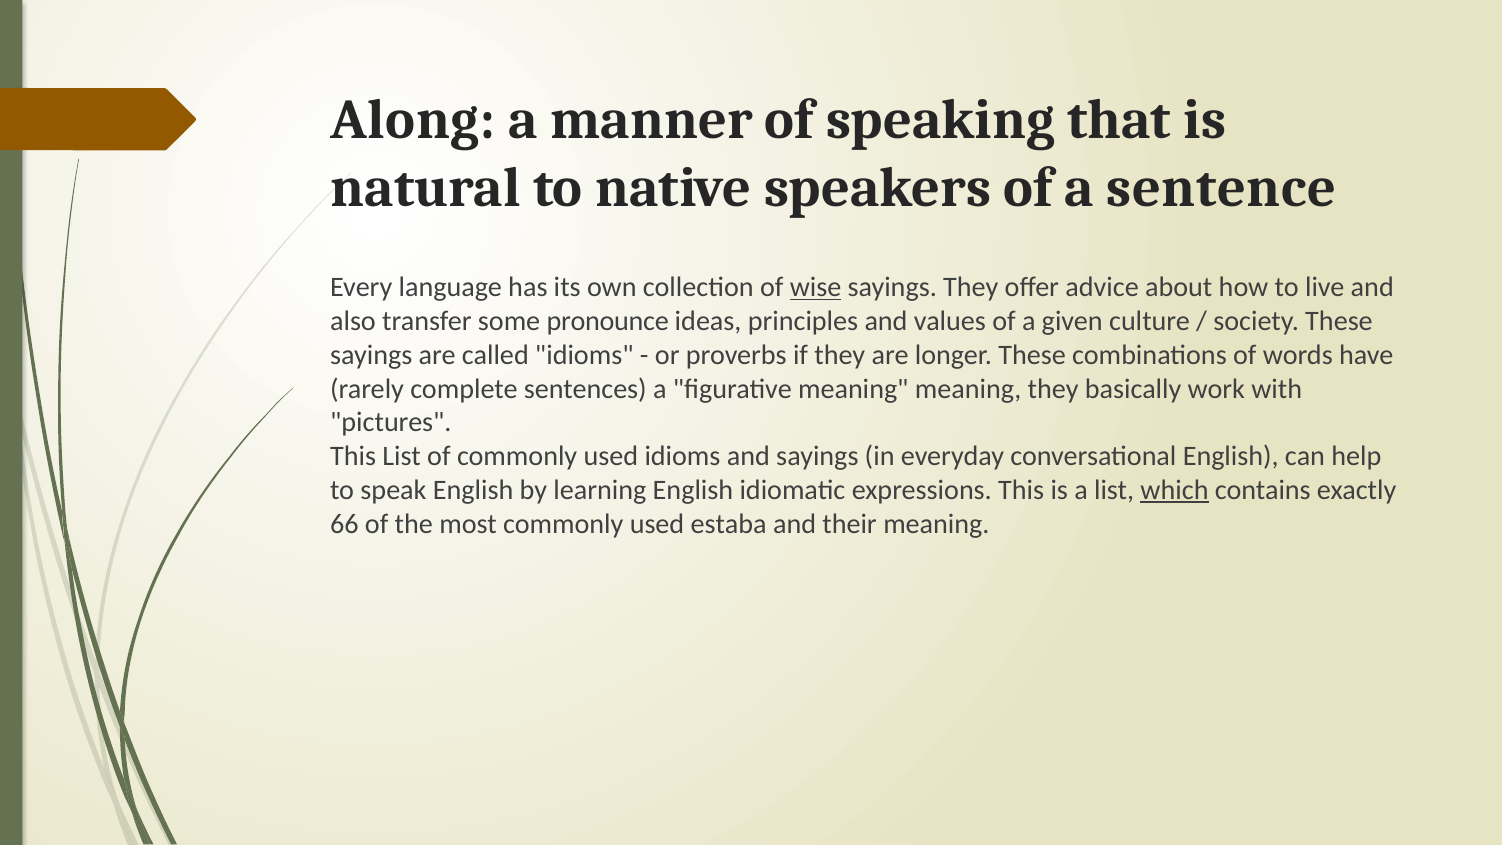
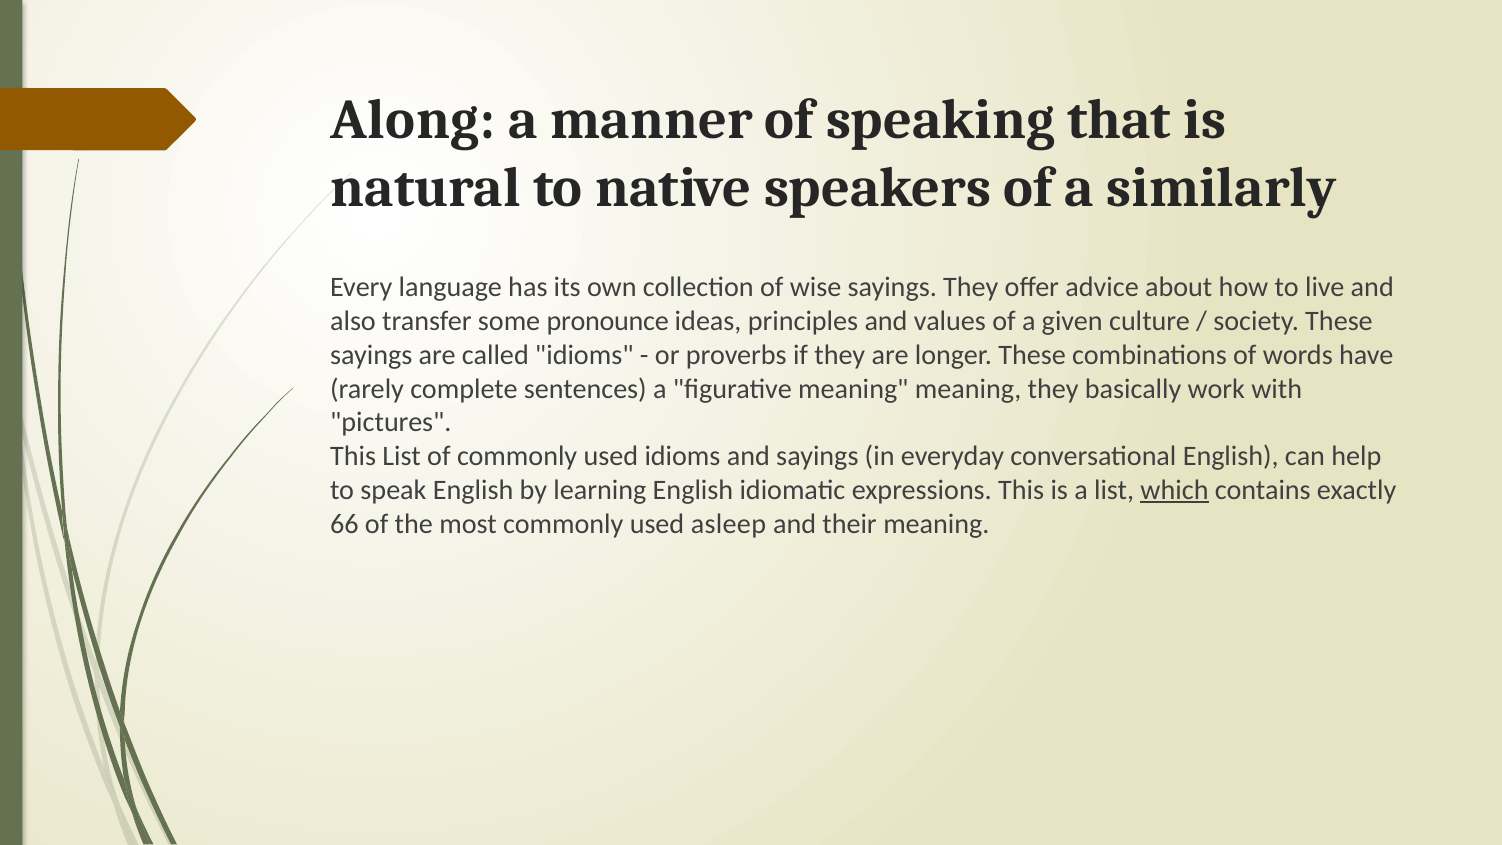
sentence: sentence -> similarly
wise underline: present -> none
estaba: estaba -> asleep
